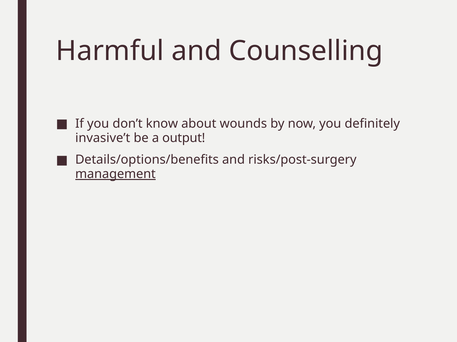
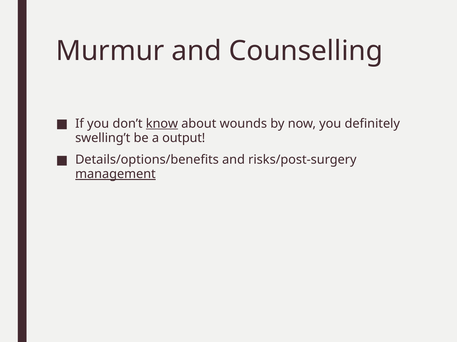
Harmful: Harmful -> Murmur
know underline: none -> present
invasive’t: invasive’t -> swelling’t
